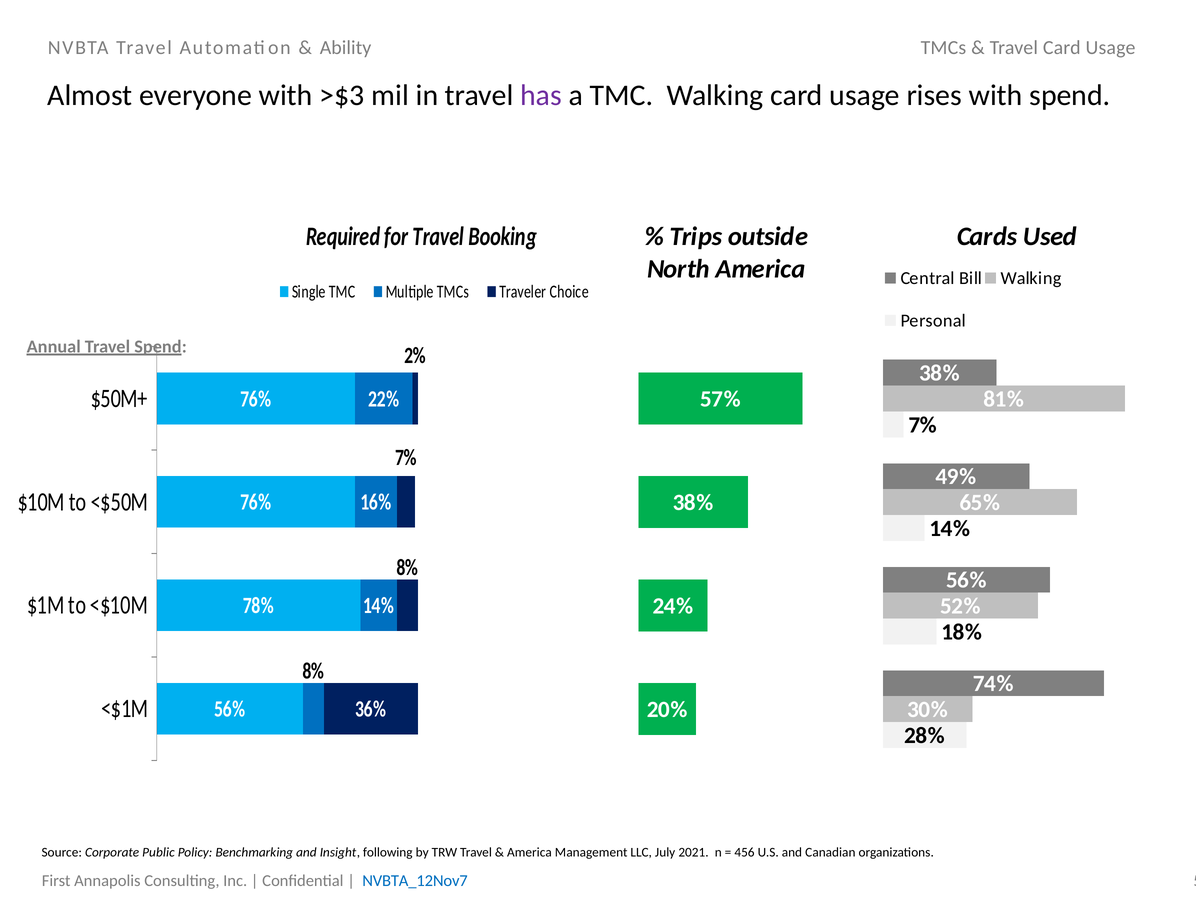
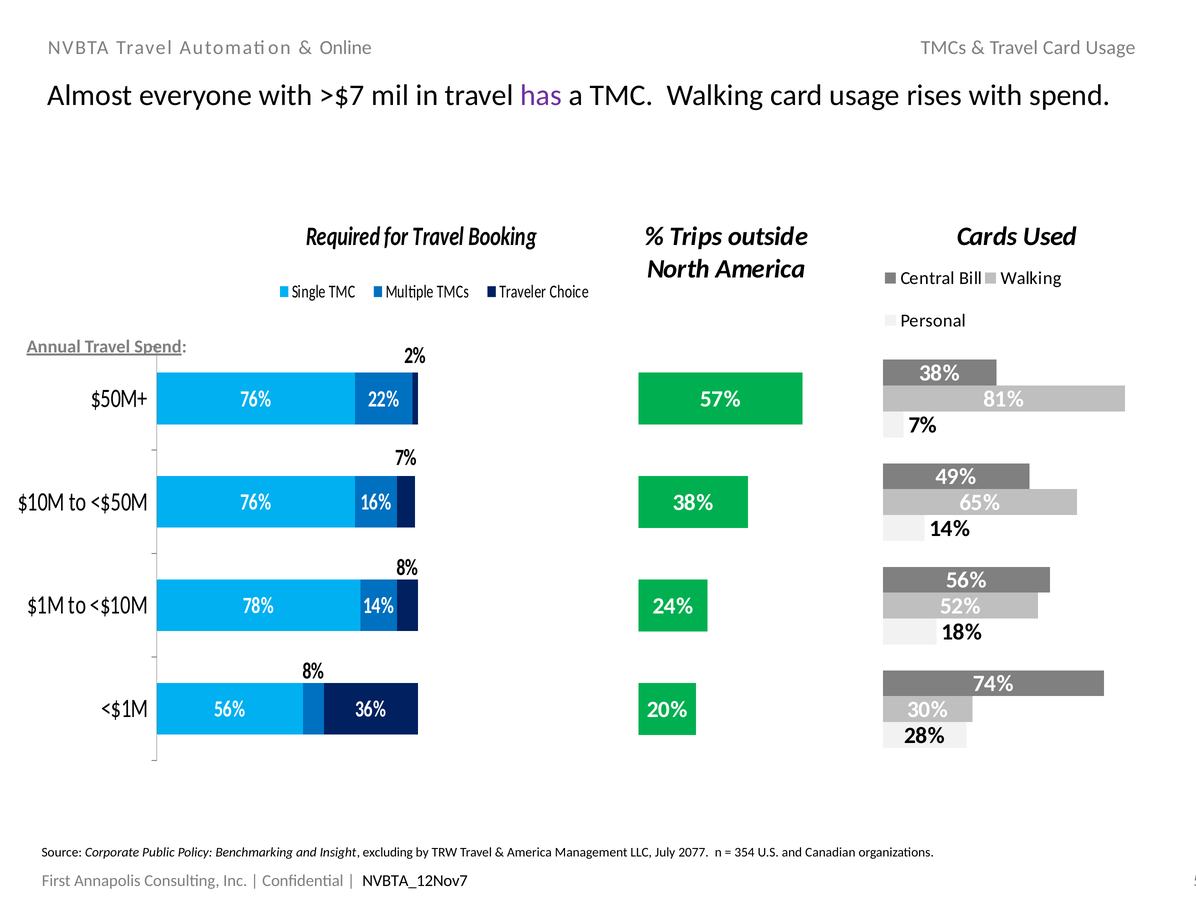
Ability: Ability -> Online
>$3: >$3 -> >$7
following: following -> excluding
2021: 2021 -> 2077
456: 456 -> 354
NVBTA_12Nov7 colour: blue -> black
